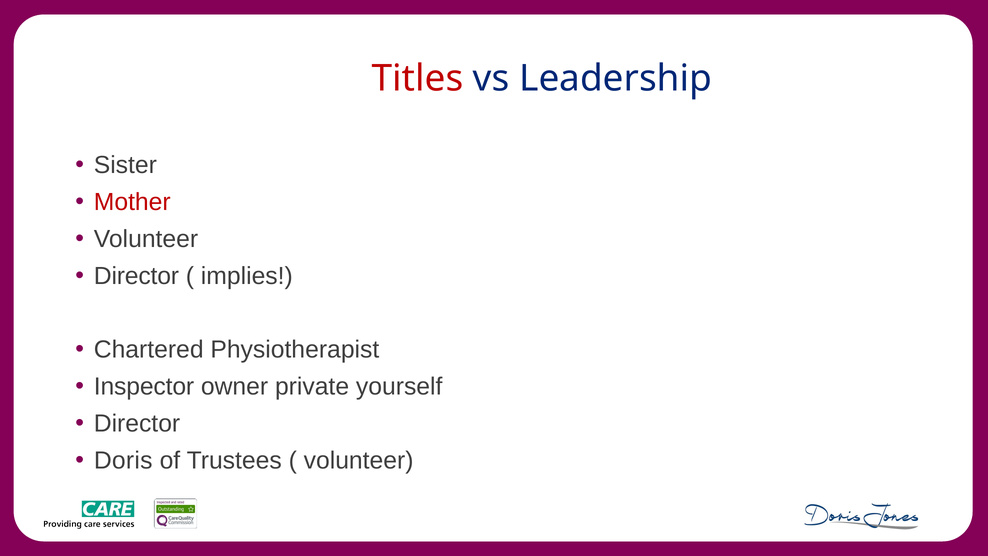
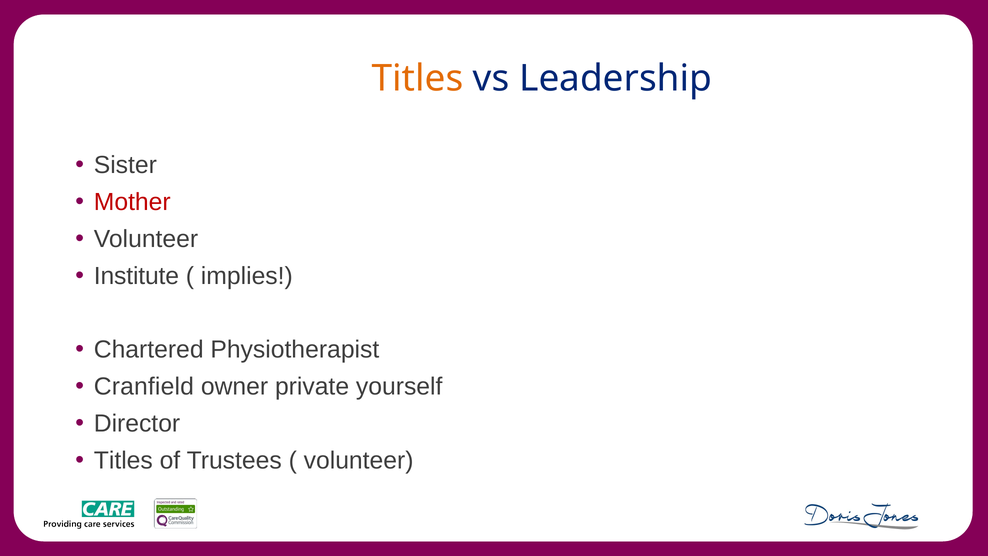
Titles at (418, 79) colour: red -> orange
Director at (136, 276): Director -> Institute
Inspector: Inspector -> Cranfield
Doris at (123, 461): Doris -> Titles
